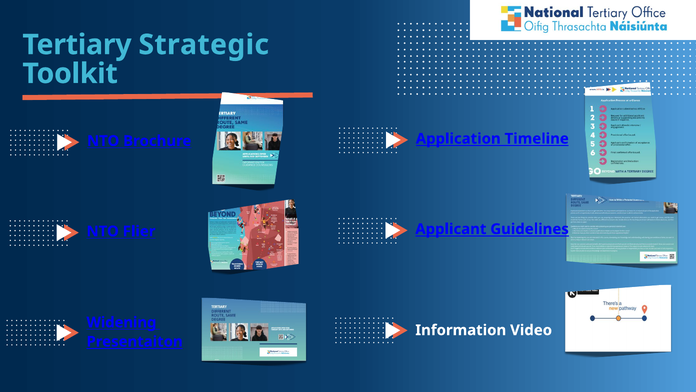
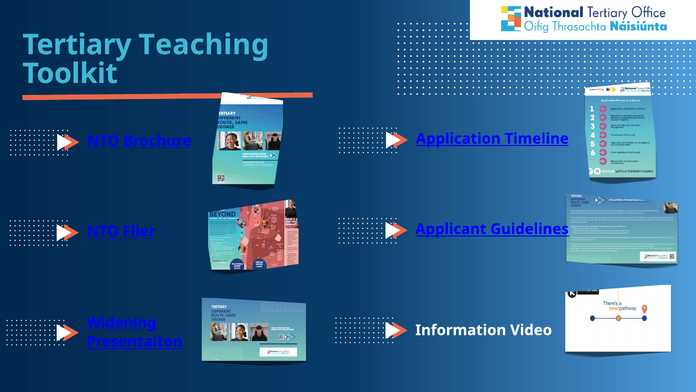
Strategic: Strategic -> Teaching
